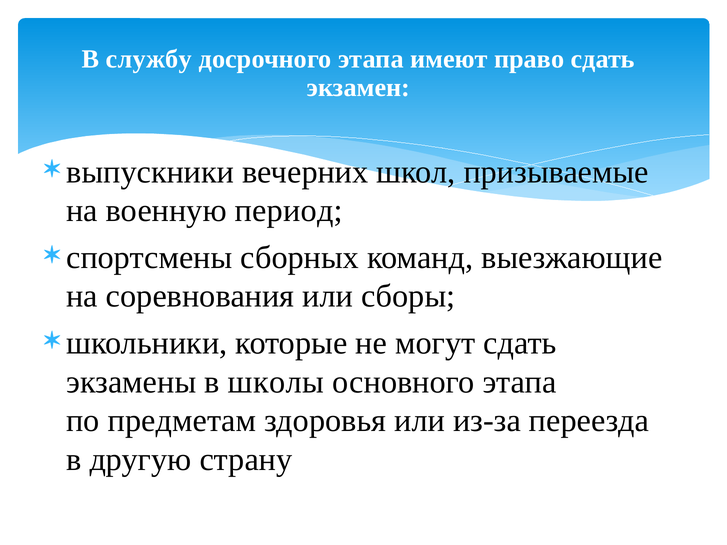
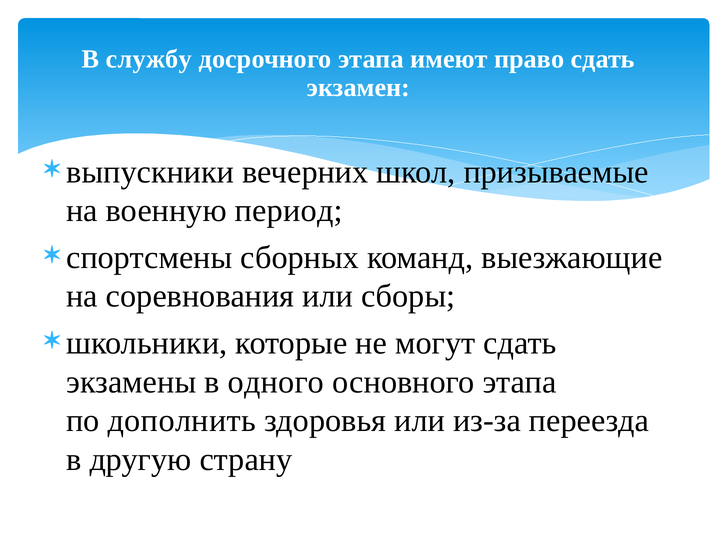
школы: школы -> одного
предметам: предметам -> дополнить
